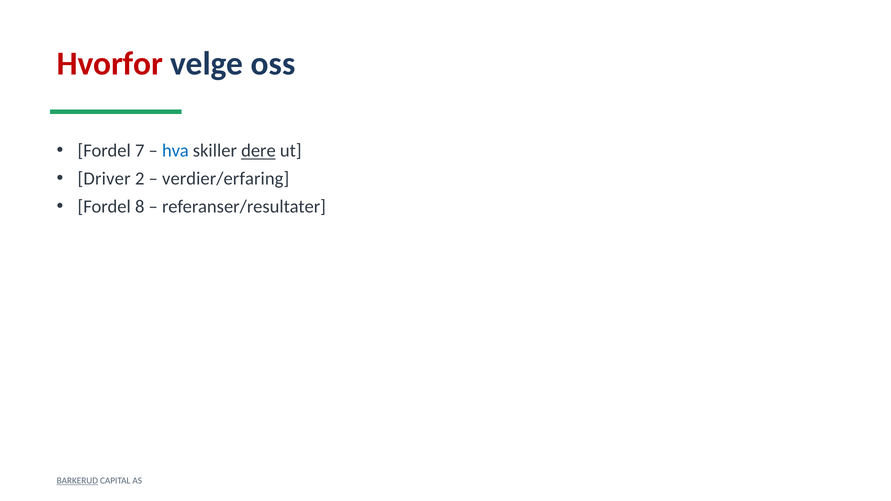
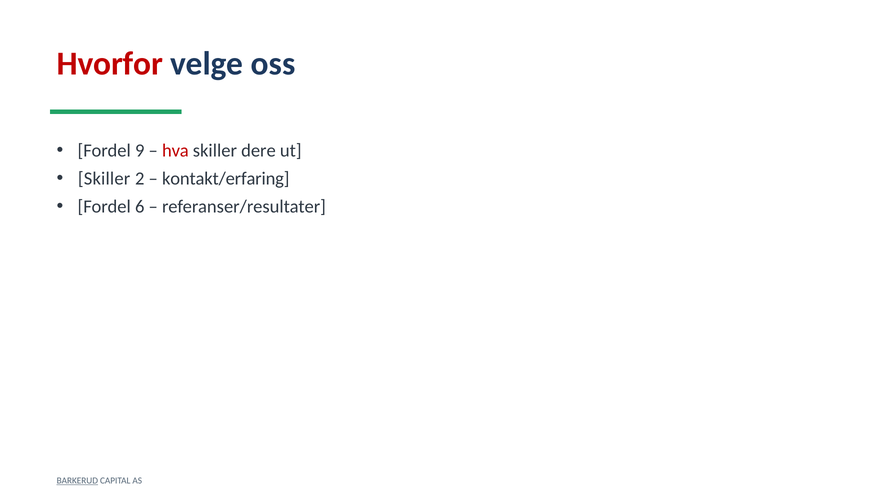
7: 7 -> 9
hva colour: blue -> red
dere underline: present -> none
Driver at (104, 179): Driver -> Skiller
verdier/erfaring: verdier/erfaring -> kontakt/erfaring
8: 8 -> 6
